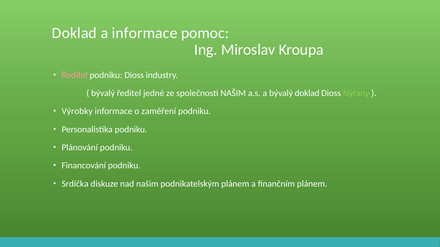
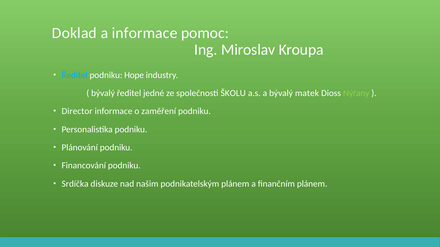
Ředitel at (75, 75) colour: pink -> light blue
podniku Dioss: Dioss -> Hope
společnosti NAŠIM: NAŠIM -> ŠKOLU
bývalý doklad: doklad -> matek
Výrobky: Výrobky -> Director
